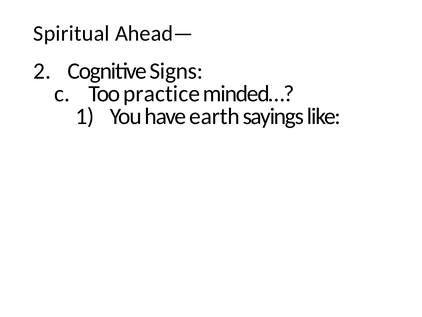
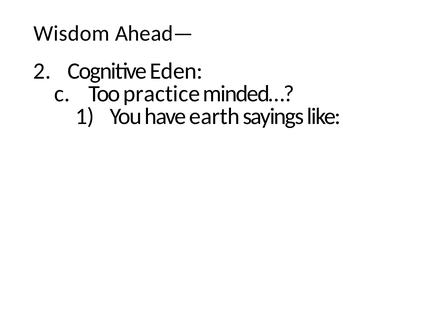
Spiritual: Spiritual -> Wisdom
Signs: Signs -> Eden
